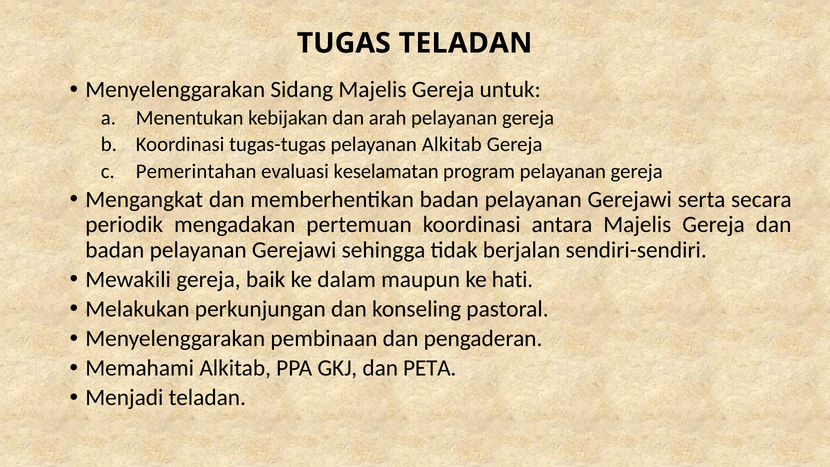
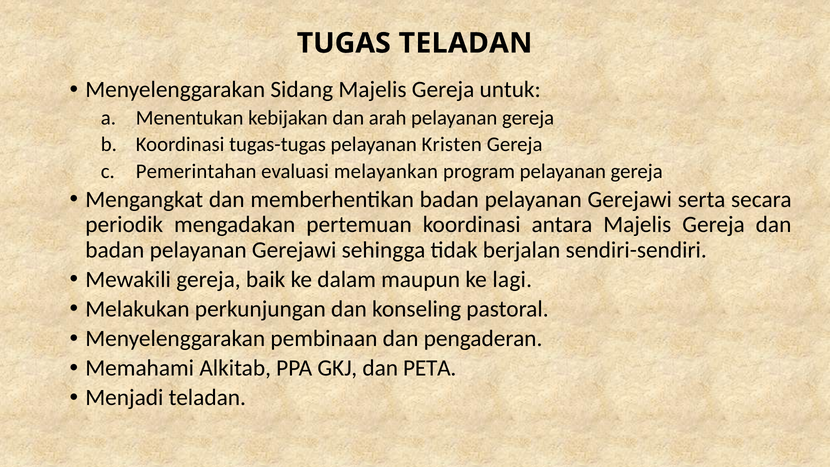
pelayanan Alkitab: Alkitab -> Kristen
keselamatan: keselamatan -> melayankan
hati: hati -> lagi
